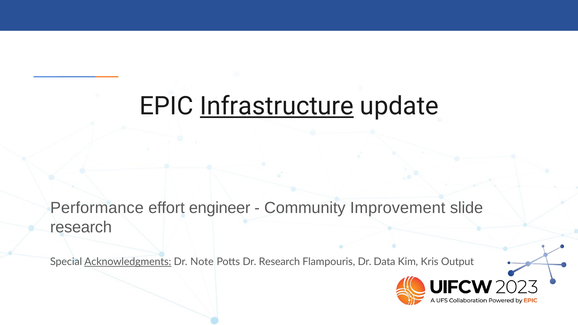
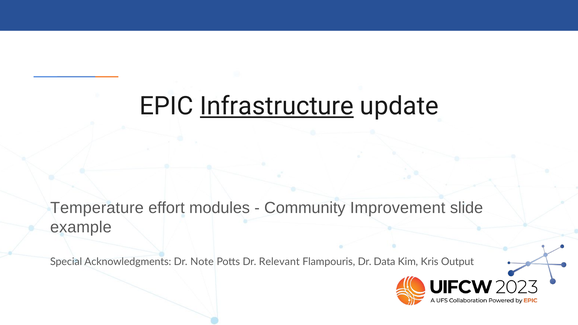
Performance: Performance -> Temperature
engineer: engineer -> modules
research at (81, 227): research -> example
Acknowledgments underline: present -> none
Dr Research: Research -> Relevant
